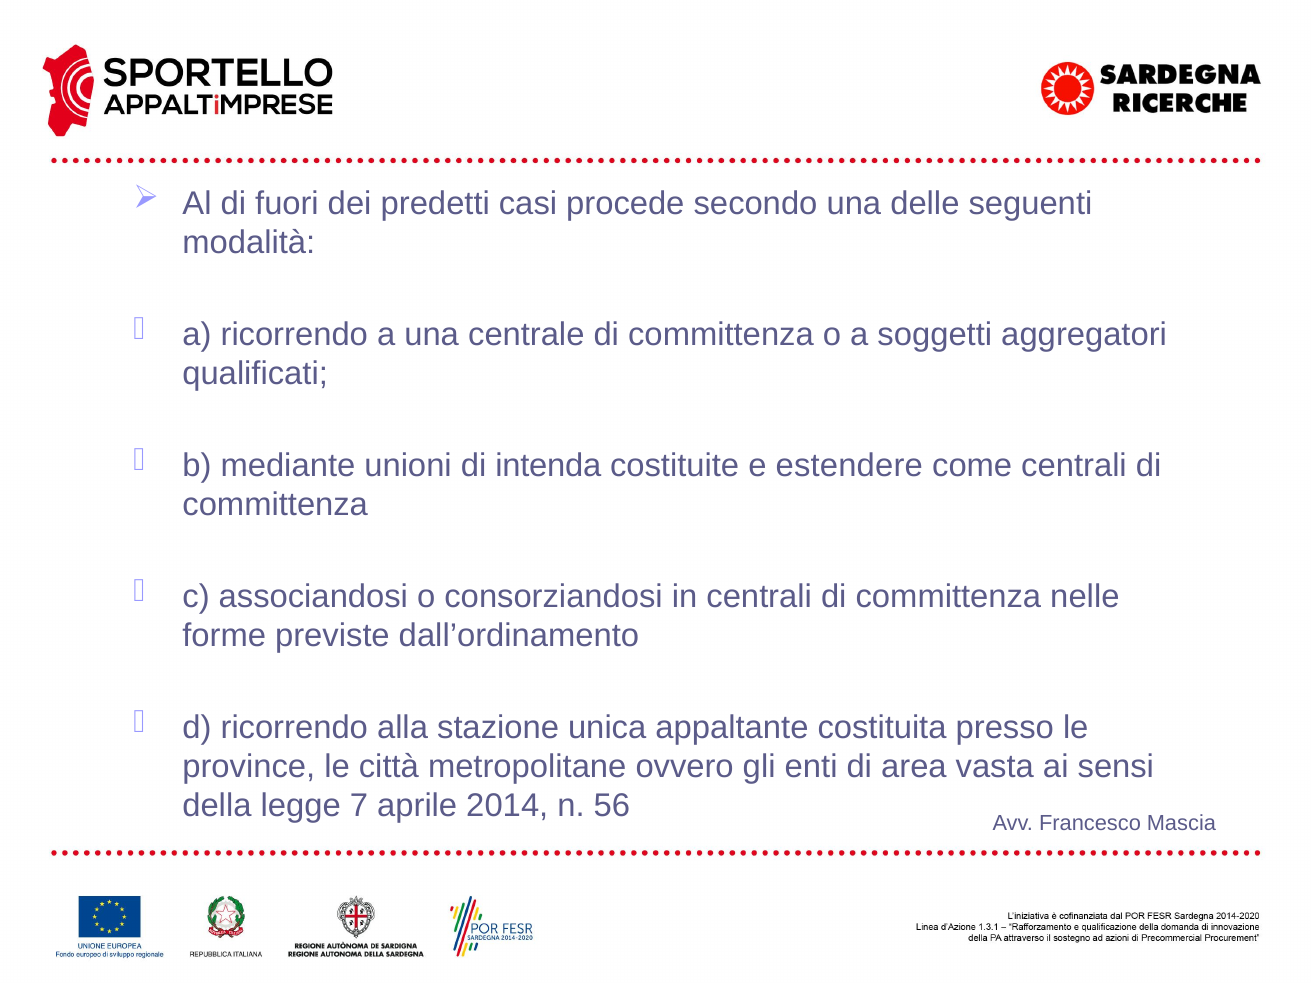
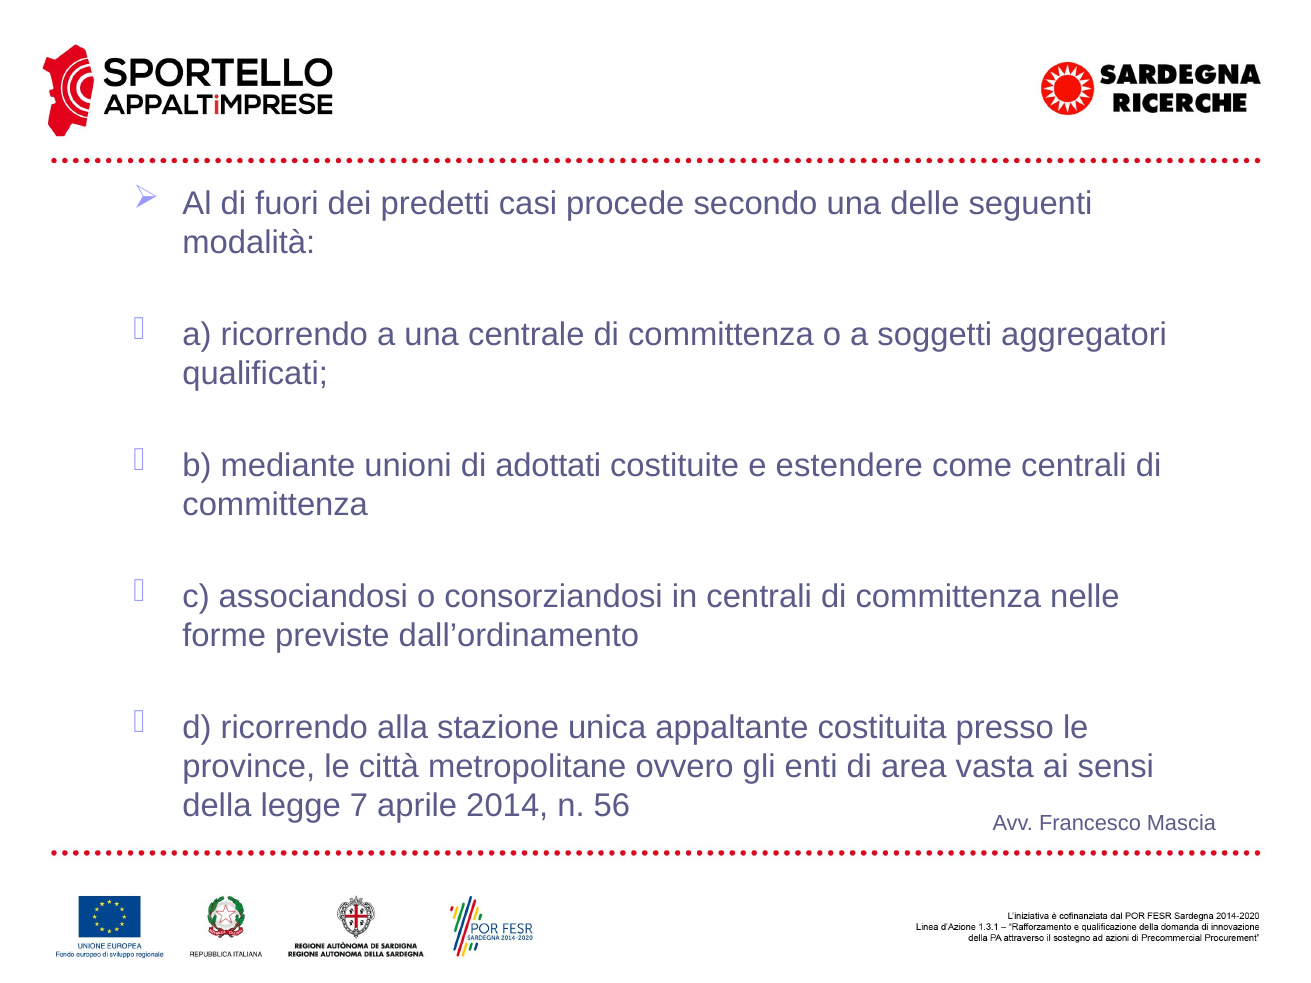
intenda: intenda -> adottati
